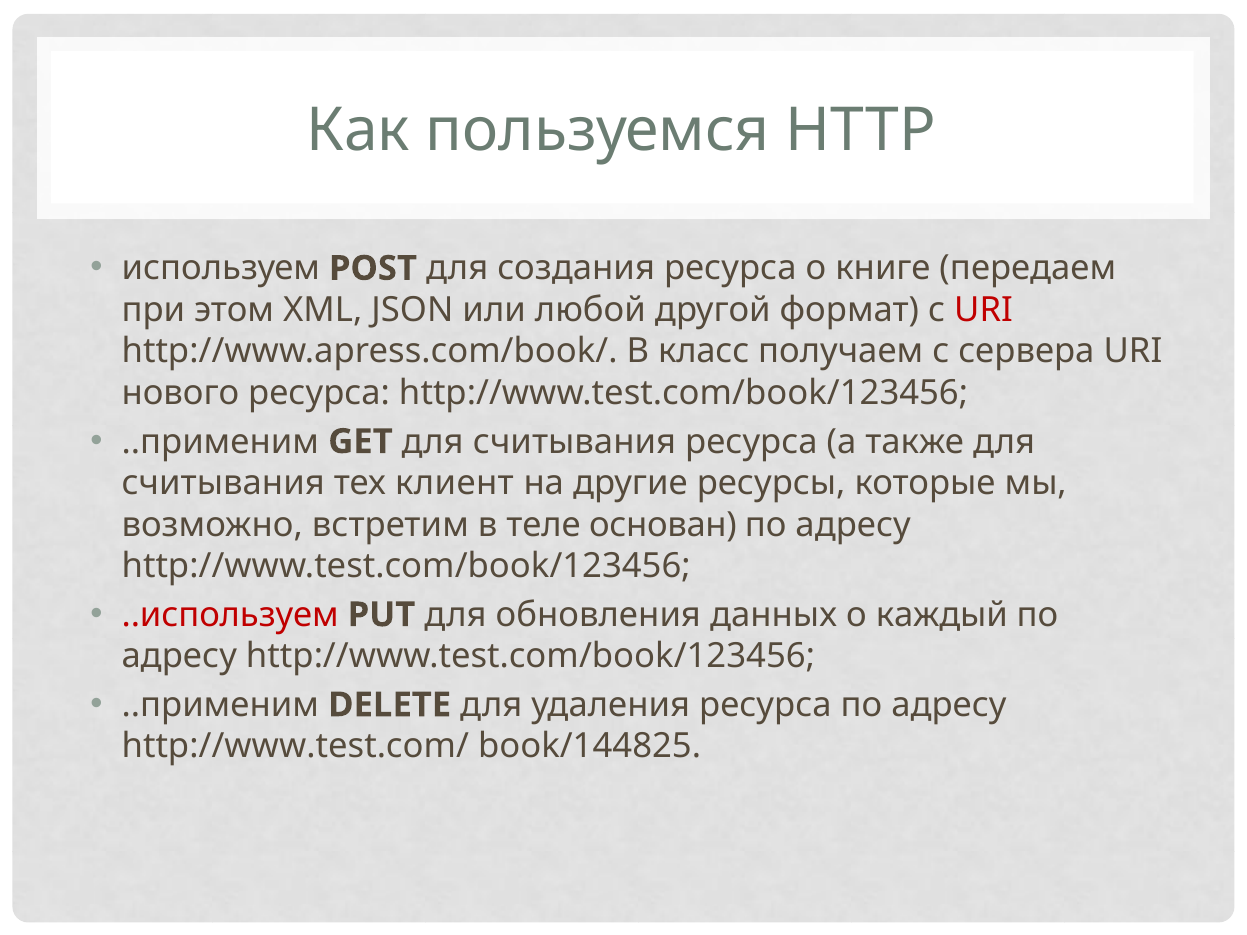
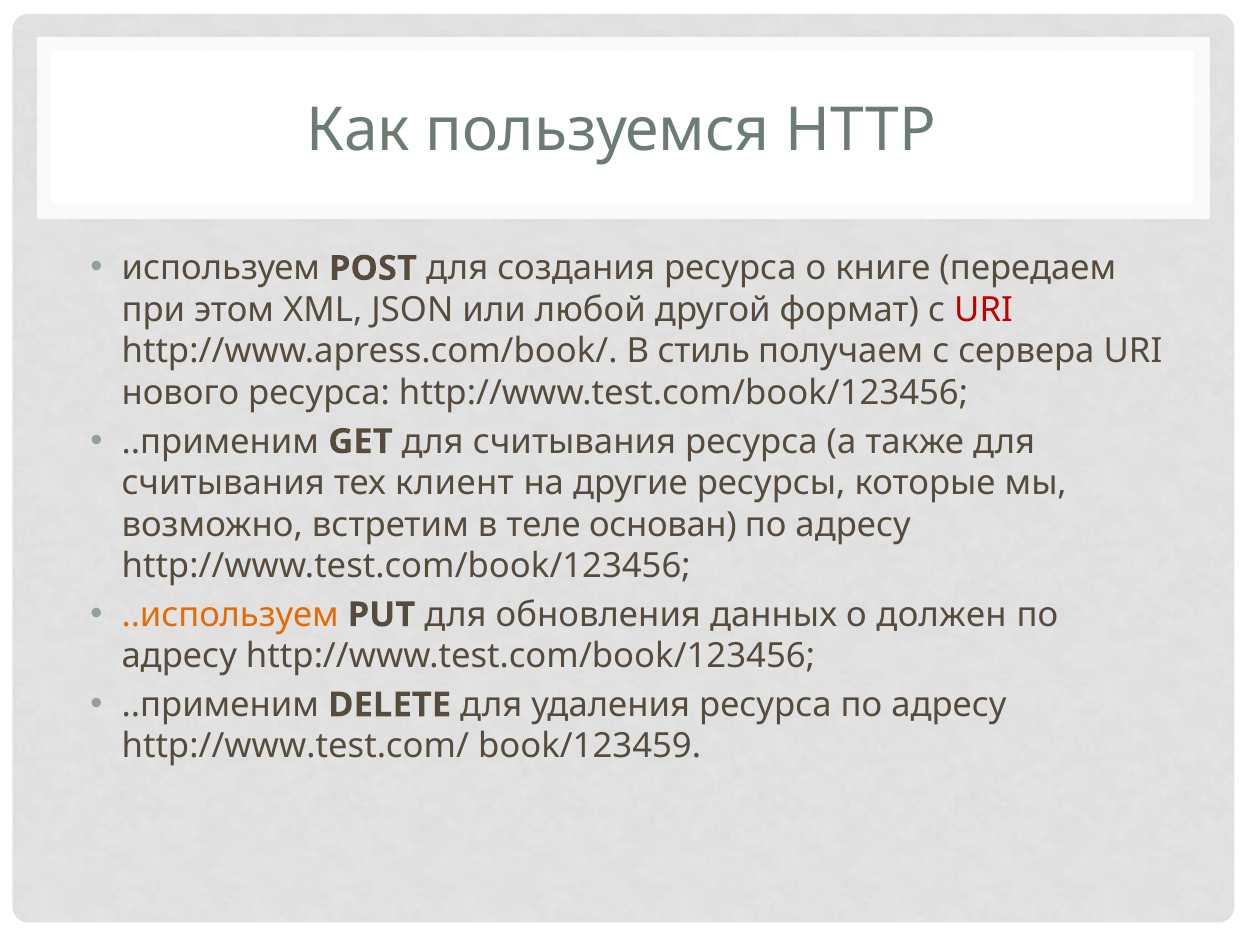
класс: класс -> стиль
..используем colour: red -> orange
каждый: каждый -> должен
book/144825: book/144825 -> book/123459
